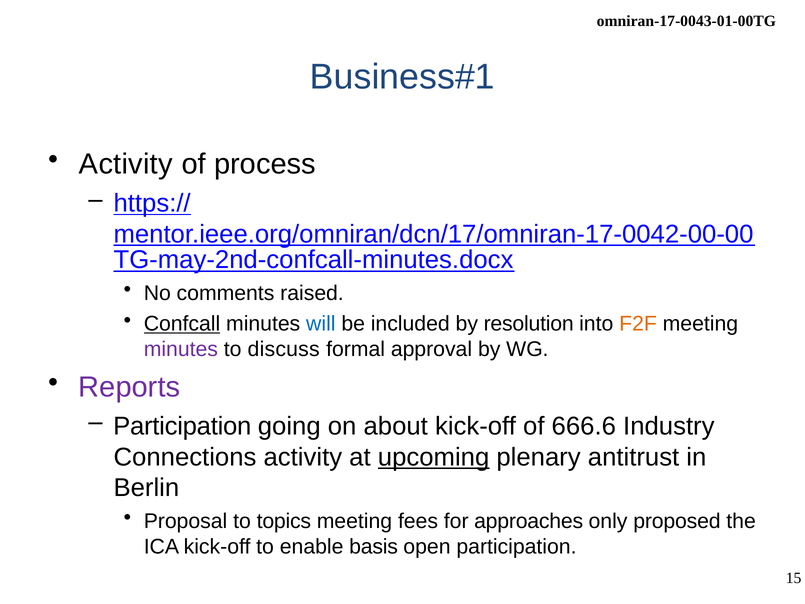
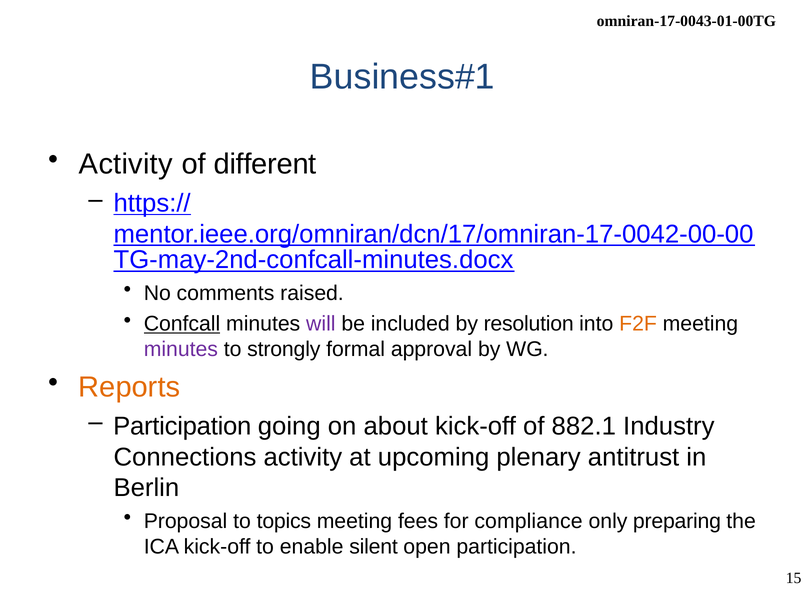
process: process -> different
will colour: blue -> purple
discuss: discuss -> strongly
Reports colour: purple -> orange
666.6: 666.6 -> 882.1
upcoming underline: present -> none
approaches: approaches -> compliance
proposed: proposed -> preparing
basis: basis -> silent
